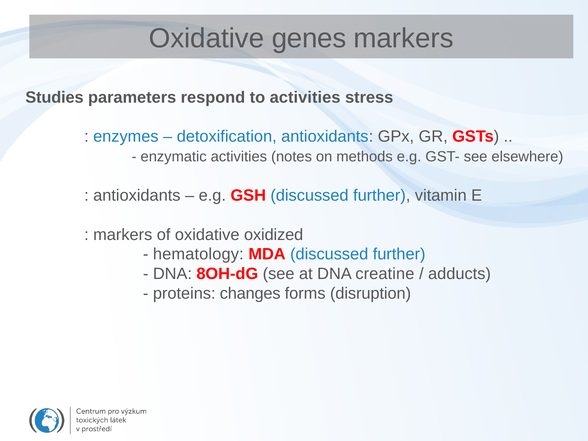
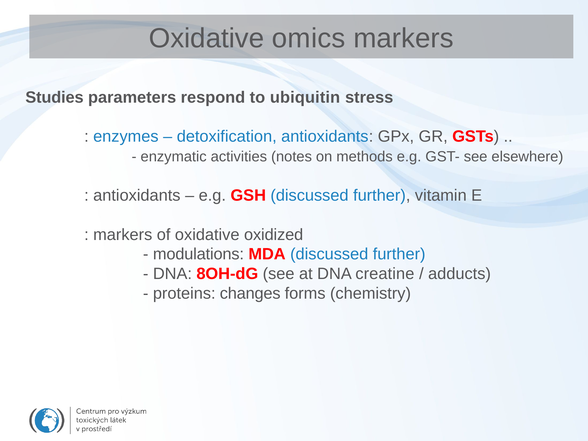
genes: genes -> omics
to activities: activities -> ubiquitin
hematology: hematology -> modulations
disruption: disruption -> chemistry
